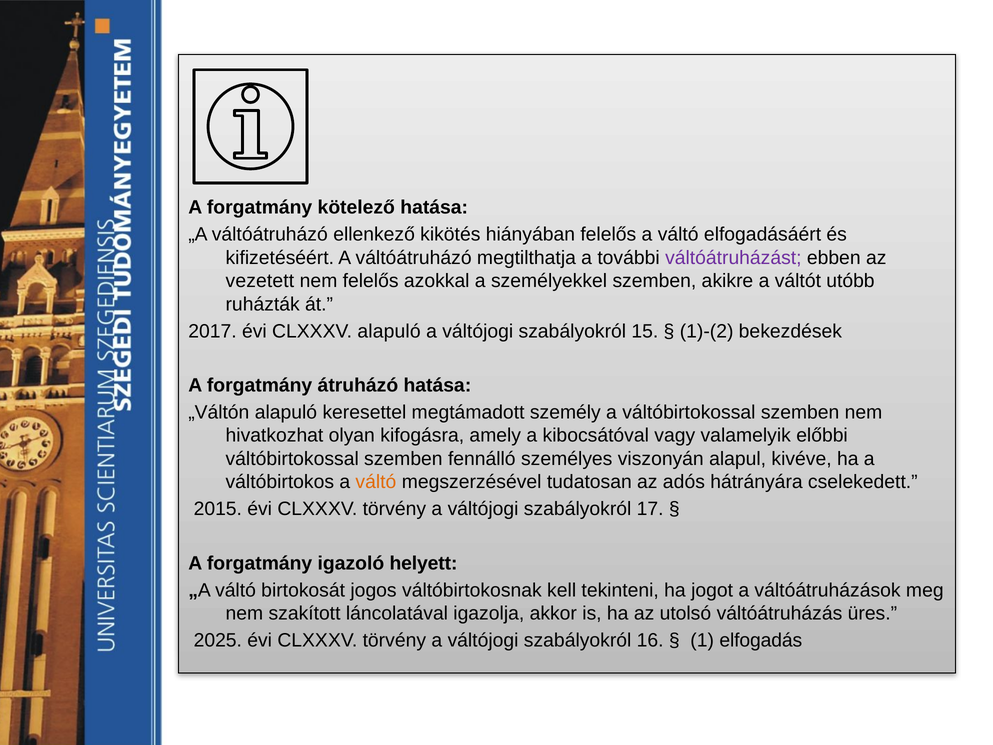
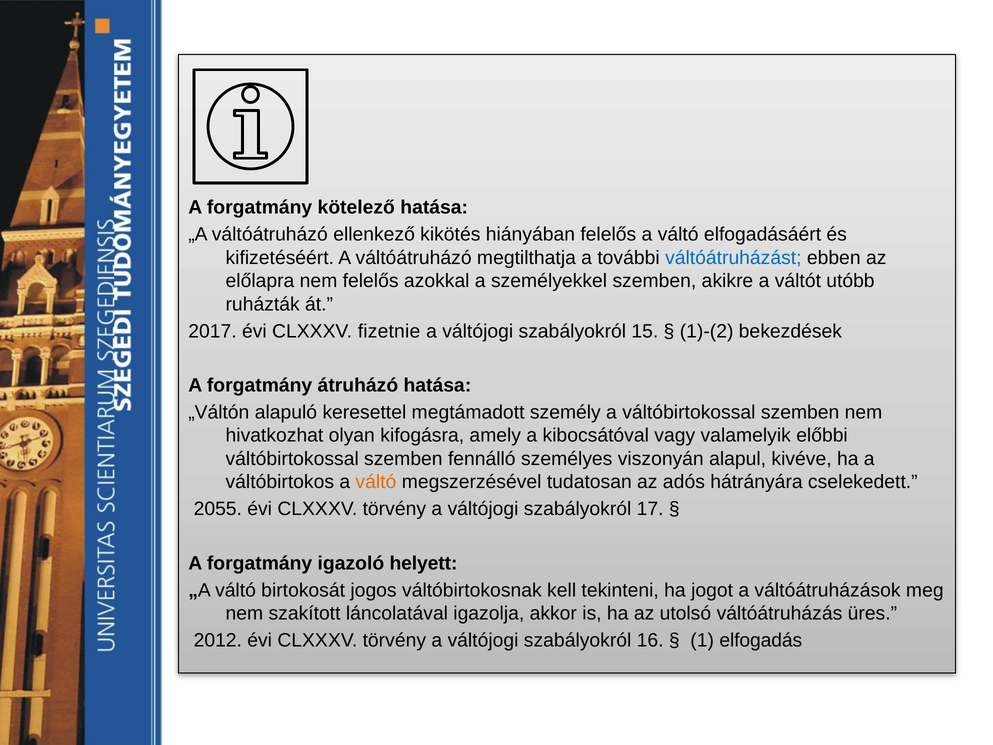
váltóátruházást colour: purple -> blue
vezetett: vezetett -> előlapra
CLXXXV alapuló: alapuló -> fizetnie
2015: 2015 -> 2055
2025: 2025 -> 2012
